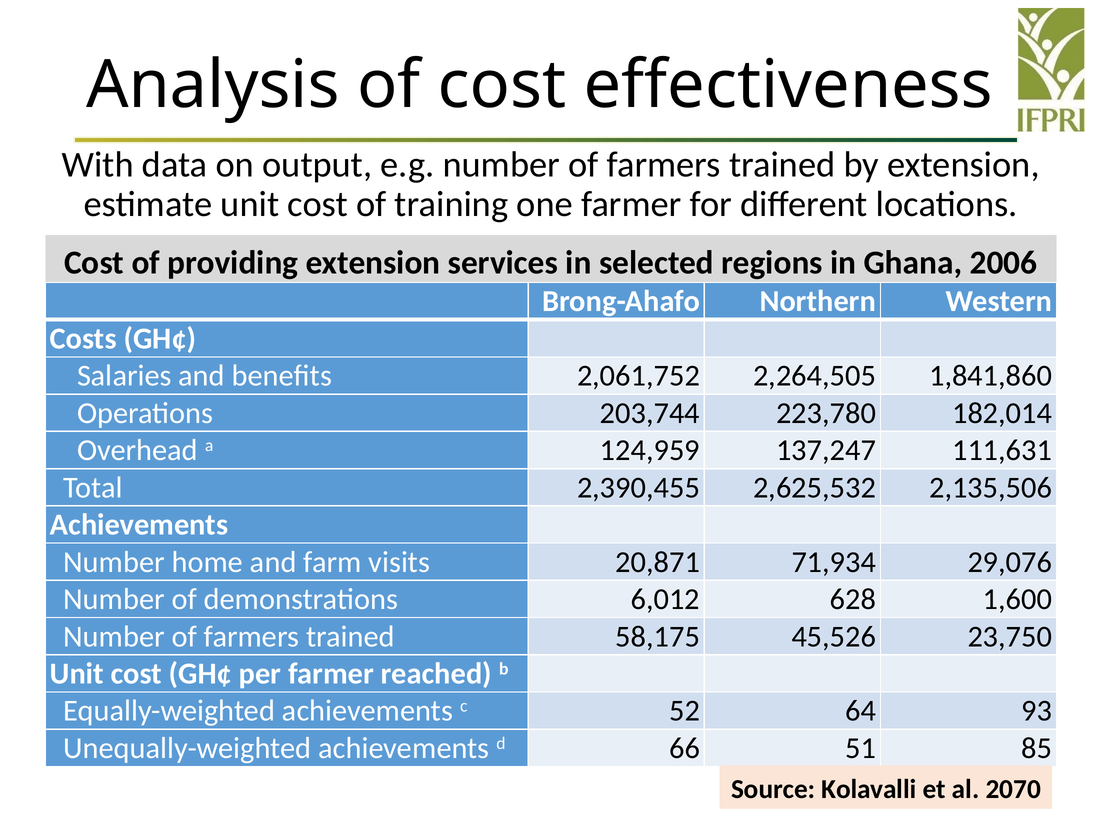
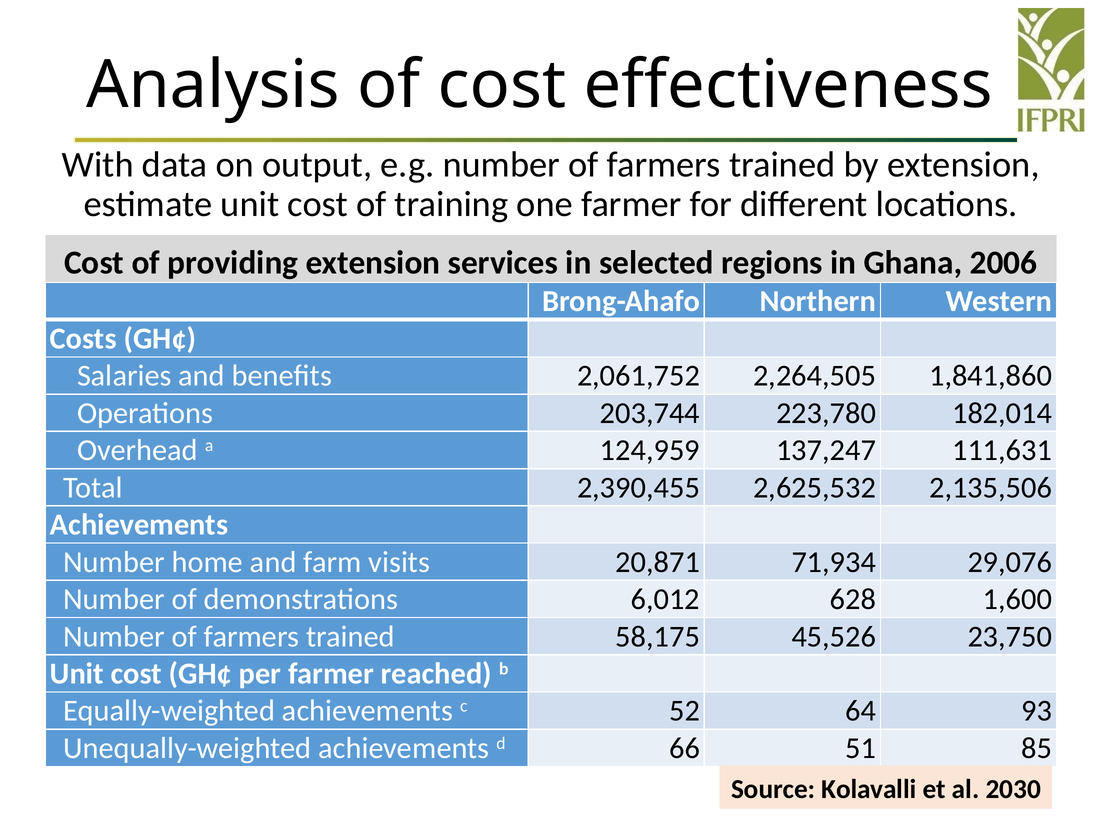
2070: 2070 -> 2030
